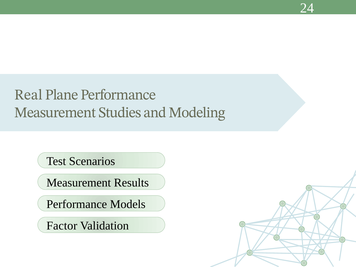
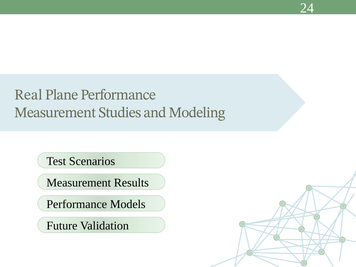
Factor: Factor -> Future
